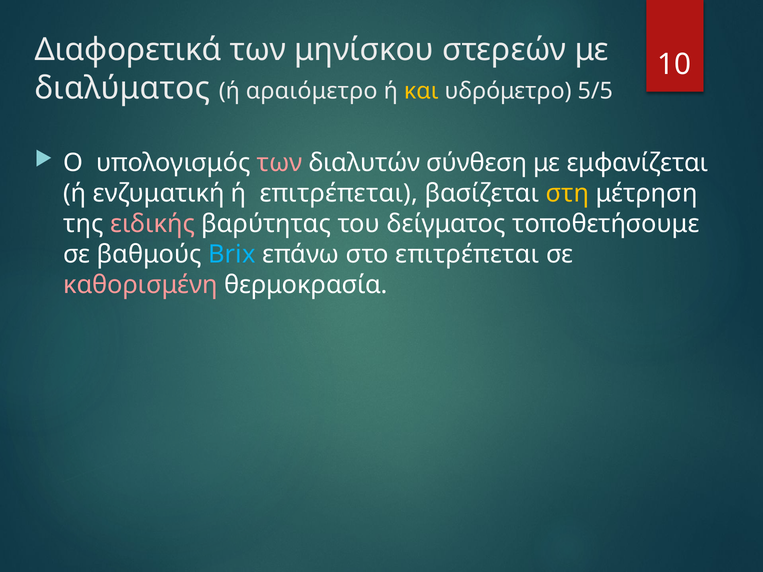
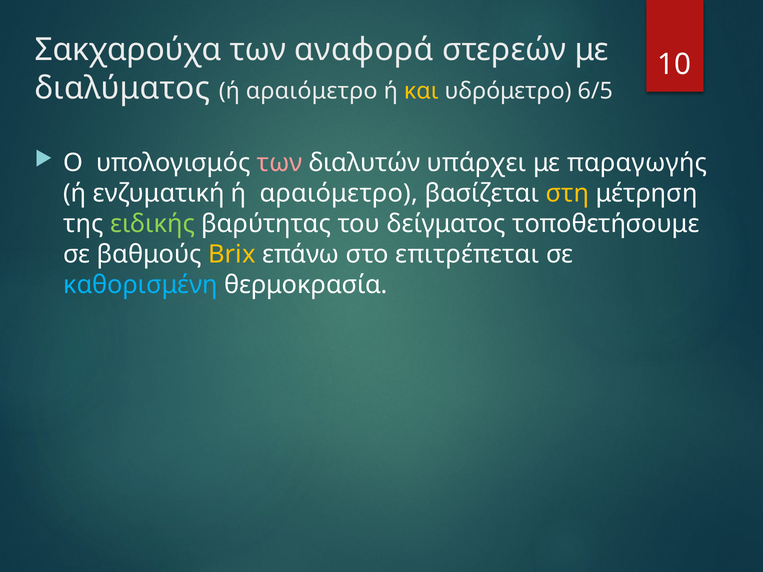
Διαφορετικά: Διαφορετικά -> Σακχαρούχα
μηνίσκου: μηνίσκου -> αναφορά
5/5: 5/5 -> 6/5
σύνθεση: σύνθεση -> υπάρχει
εμφανίζεται: εμφανίζεται -> παραγωγής
επιτρέπεται at (339, 193): επιτρέπεται -> αραιόμετρο
ειδικής colour: pink -> light green
Brix colour: light blue -> yellow
καθορισμένη colour: pink -> light blue
